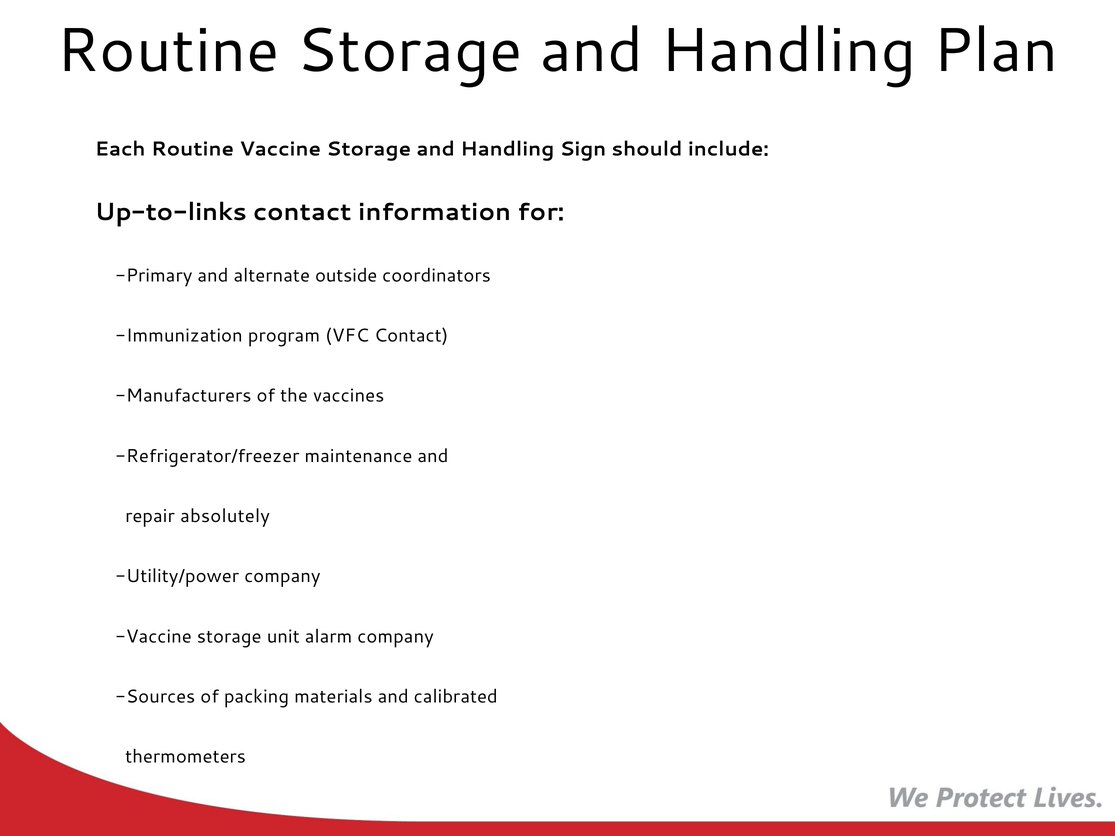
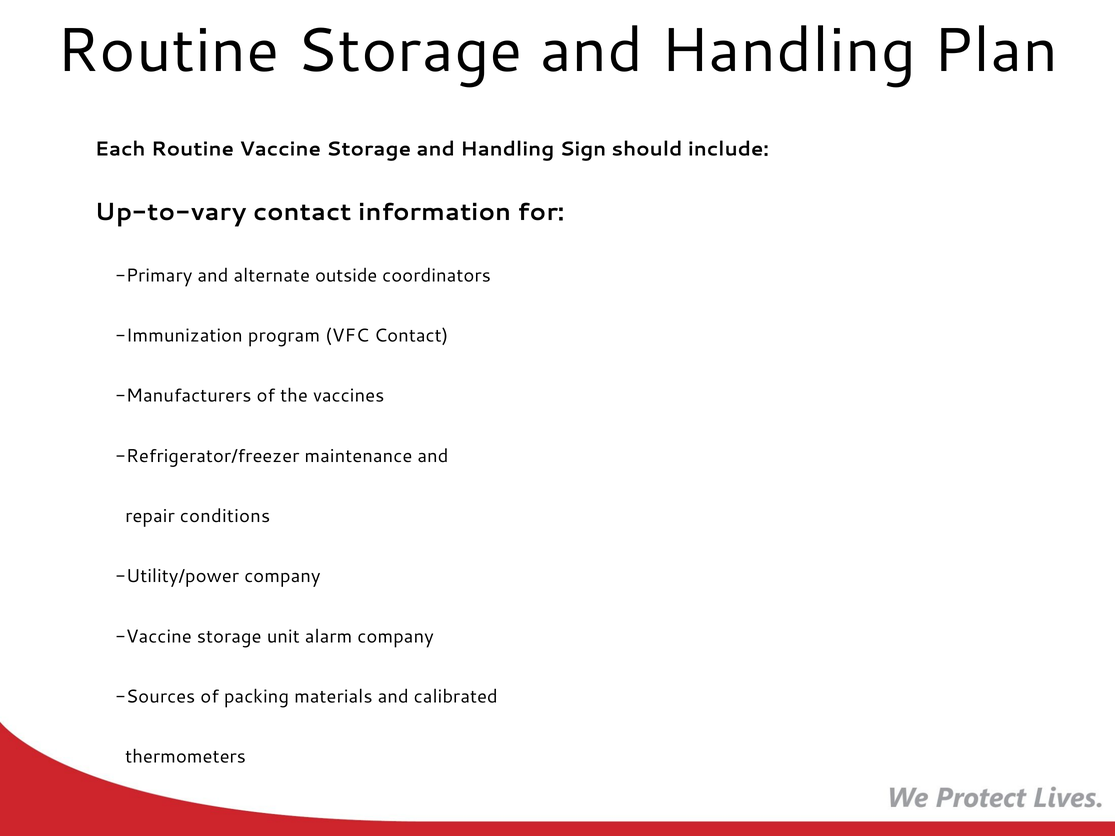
Up-to-links: Up-to-links -> Up-to-vary
absolutely: absolutely -> conditions
